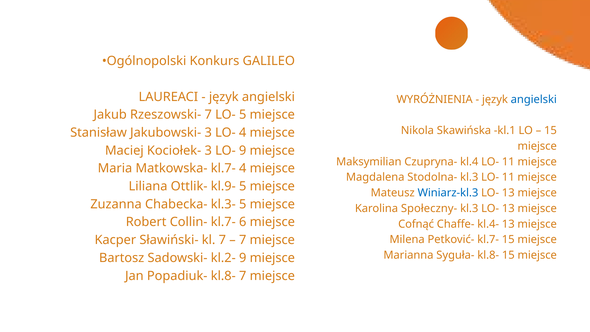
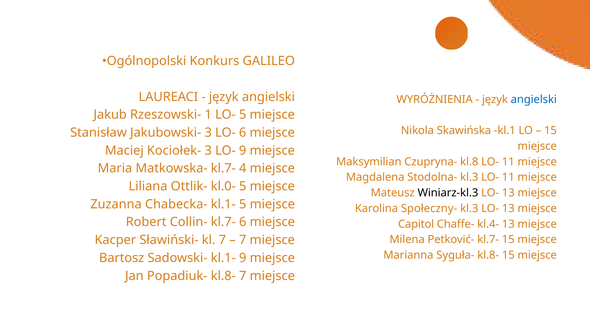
Rzeszowski- 7: 7 -> 1
LO- 4: 4 -> 6
kl.4: kl.4 -> kl.8
kl.9-: kl.9- -> kl.0-
Winiarz-kl.3 colour: blue -> black
Chabecka- kl.3-: kl.3- -> kl.1-
Cofnąć: Cofnąć -> Capitol
Sadowski- kl.2-: kl.2- -> kl.1-
